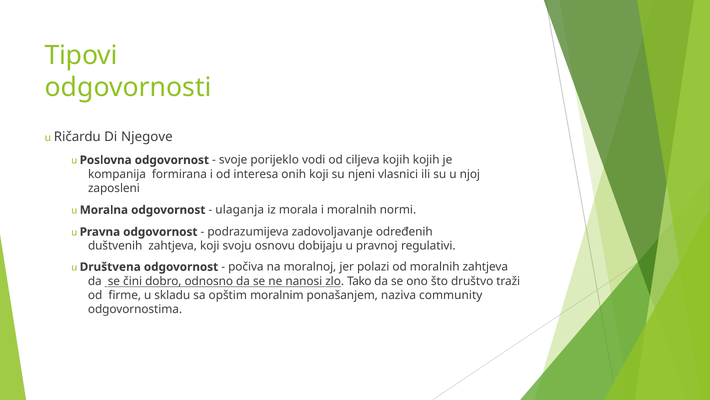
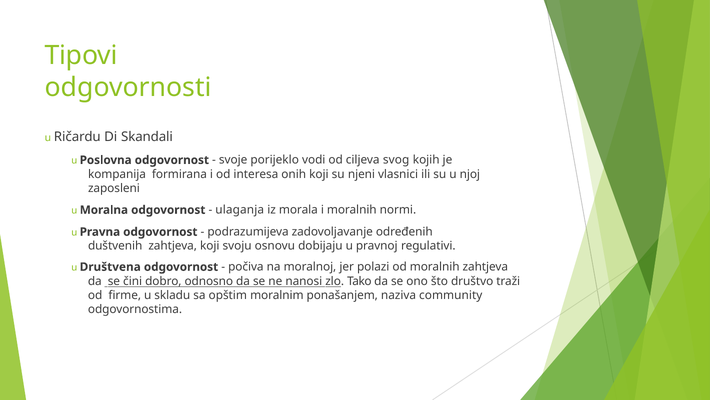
Njegove: Njegove -> Skandali
ciljeva kojih: kojih -> svog
